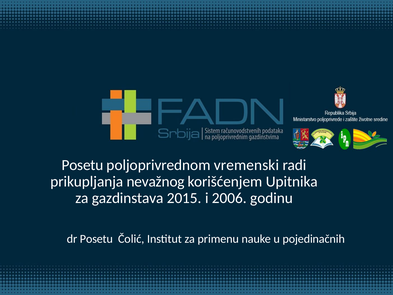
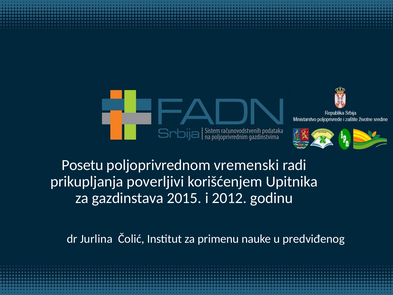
nevažnog: nevažnog -> poverljivi
2006: 2006 -> 2012
dr Posetu: Posetu -> Jurlina
pojedinačnih: pojedinačnih -> predviđenog
